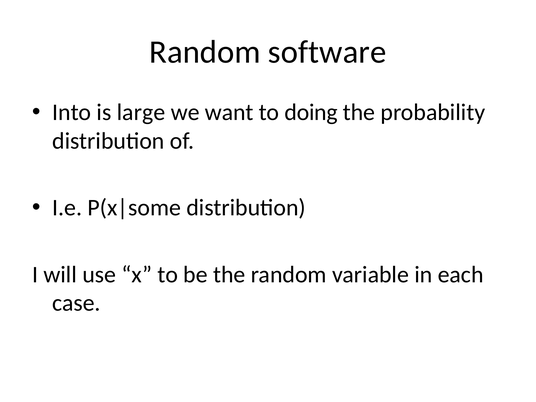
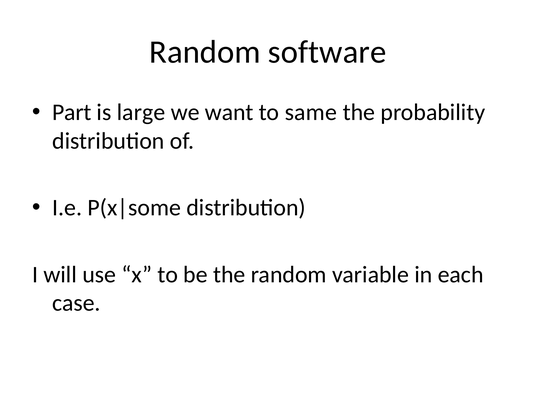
Into: Into -> Part
doing: doing -> same
